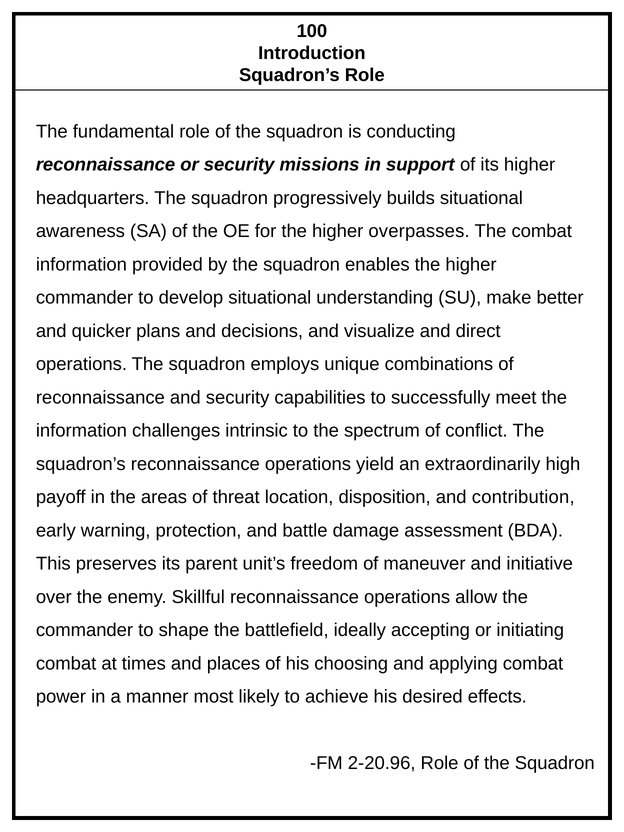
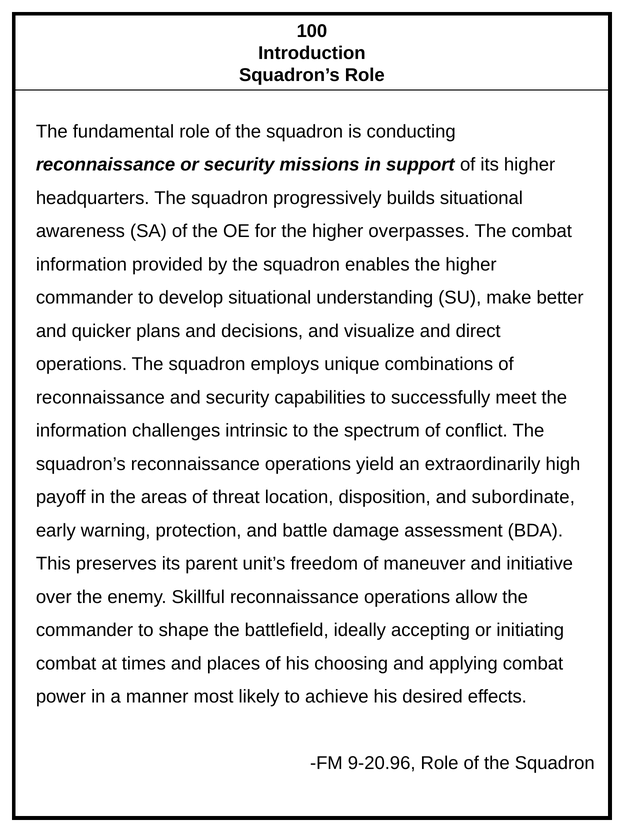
contribution: contribution -> subordinate
2-20.96: 2-20.96 -> 9-20.96
